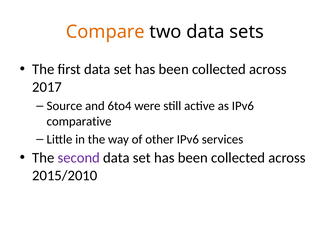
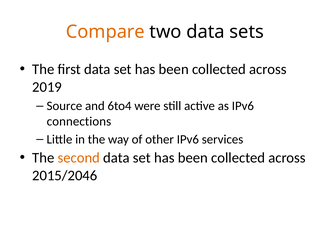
2017: 2017 -> 2019
comparative: comparative -> connections
second colour: purple -> orange
2015/2010: 2015/2010 -> 2015/2046
